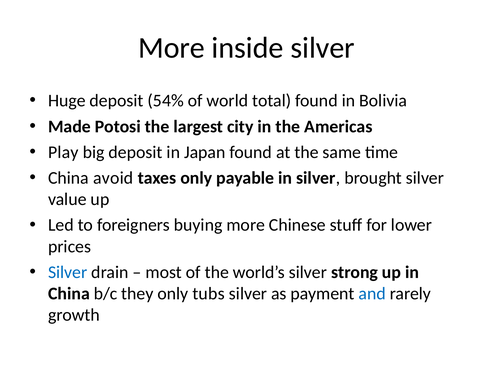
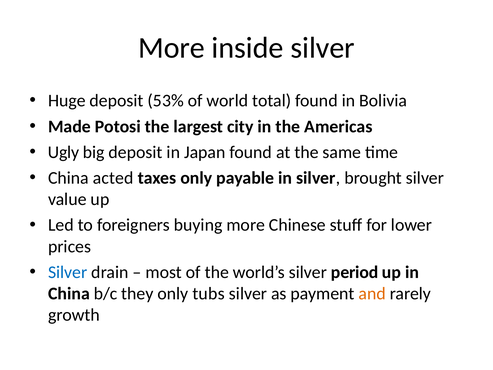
54%: 54% -> 53%
Play: Play -> Ugly
avoid: avoid -> acted
strong: strong -> period
and colour: blue -> orange
